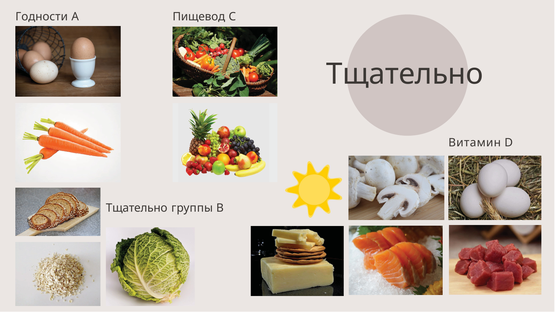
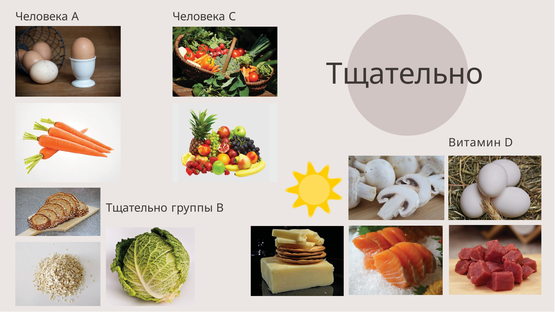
Годности at (42, 17): Годности -> Человека
Пищевод at (199, 17): Пищевод -> Человека
